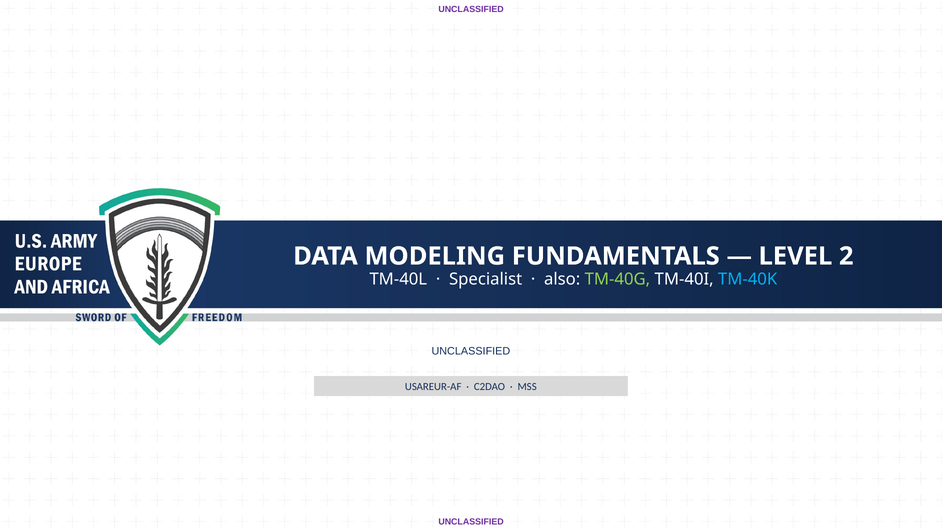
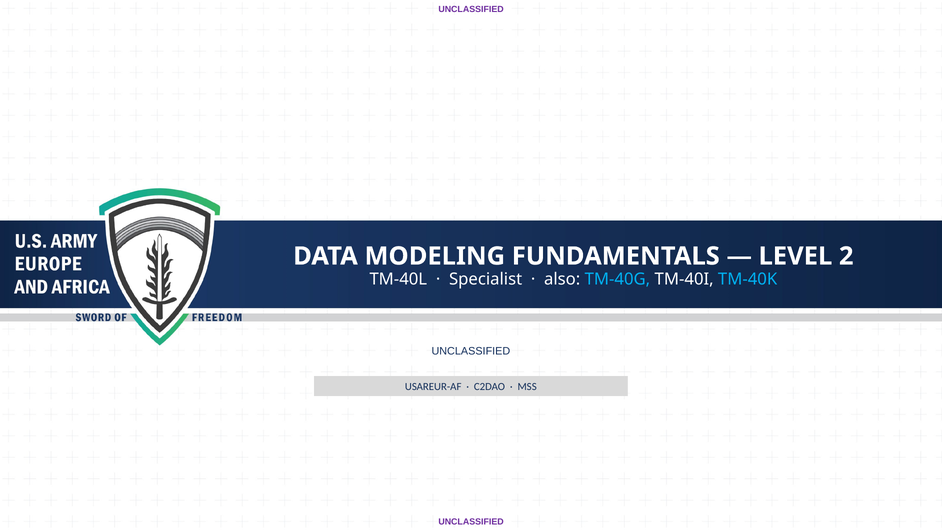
TM-40G colour: light green -> light blue
